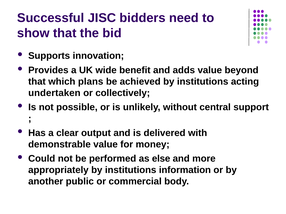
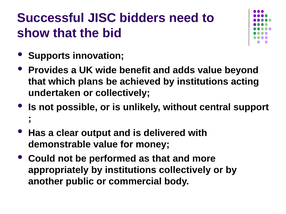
as else: else -> that
institutions information: information -> collectively
